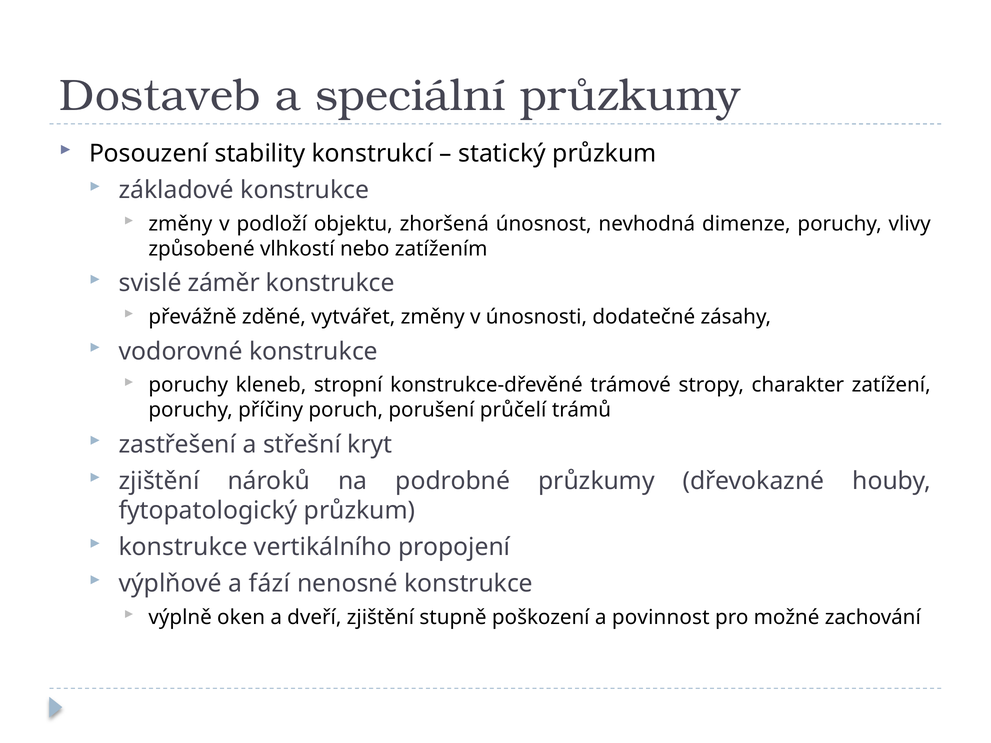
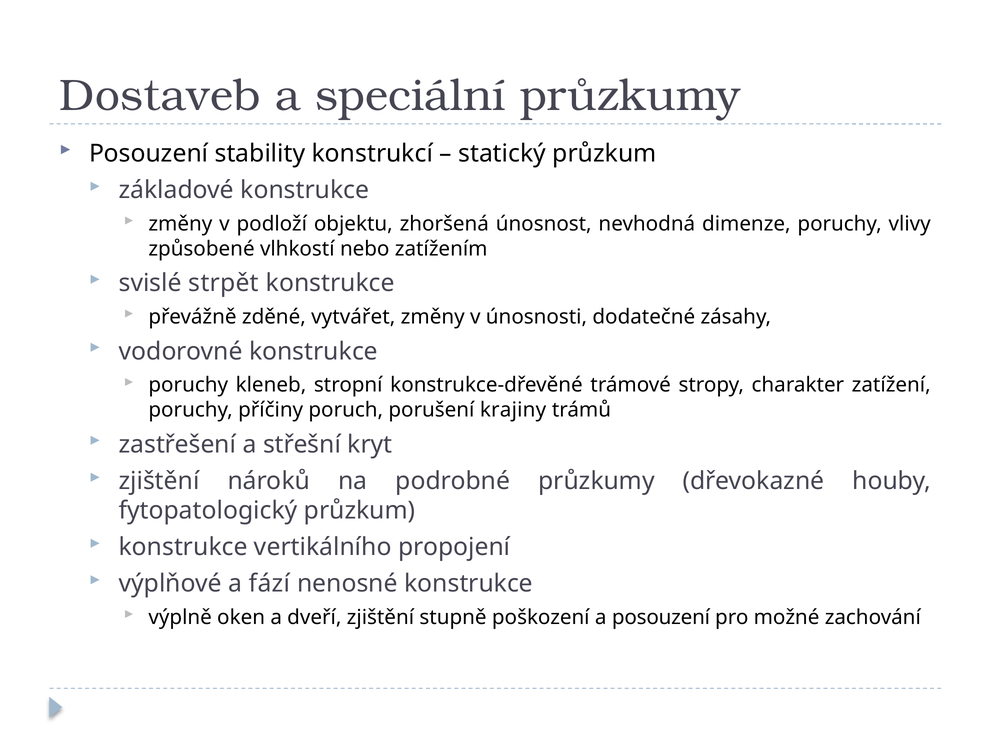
záměr: záměr -> strpět
průčelí: průčelí -> krajiny
a povinnost: povinnost -> posouzení
